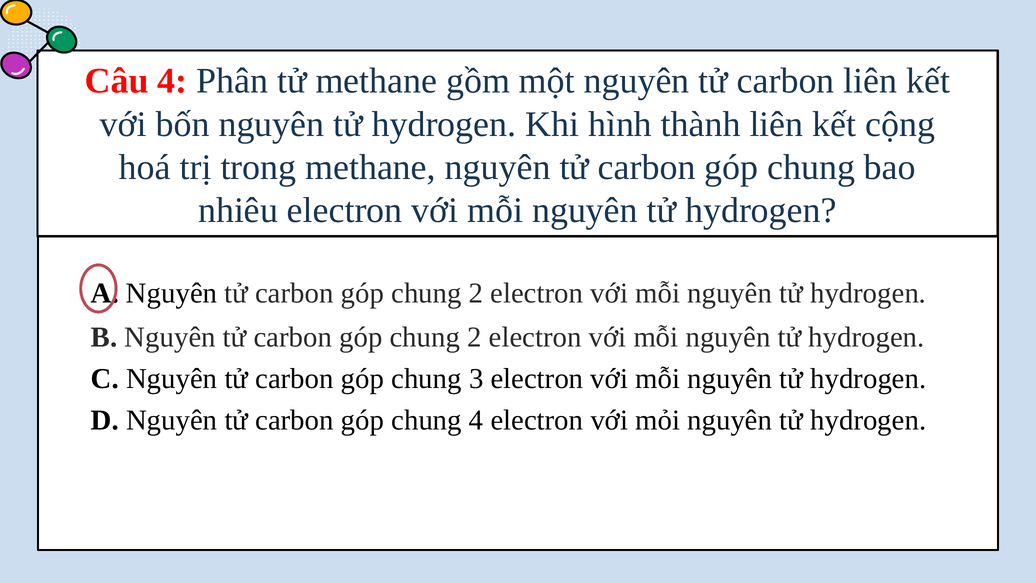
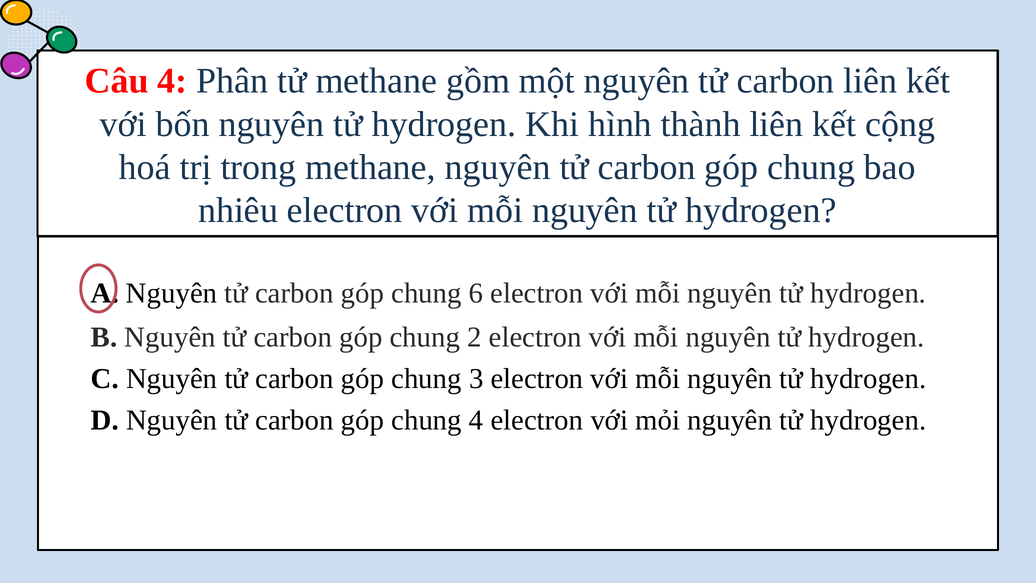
2 at (476, 293): 2 -> 6
